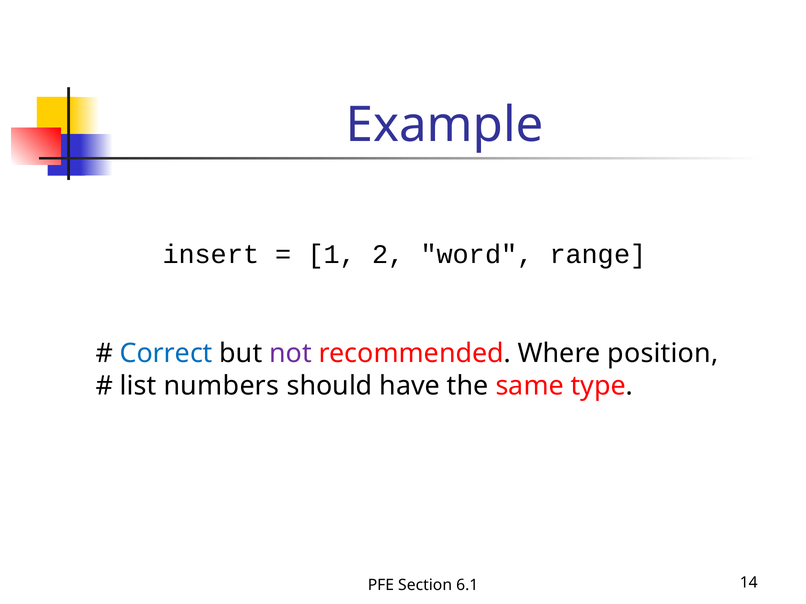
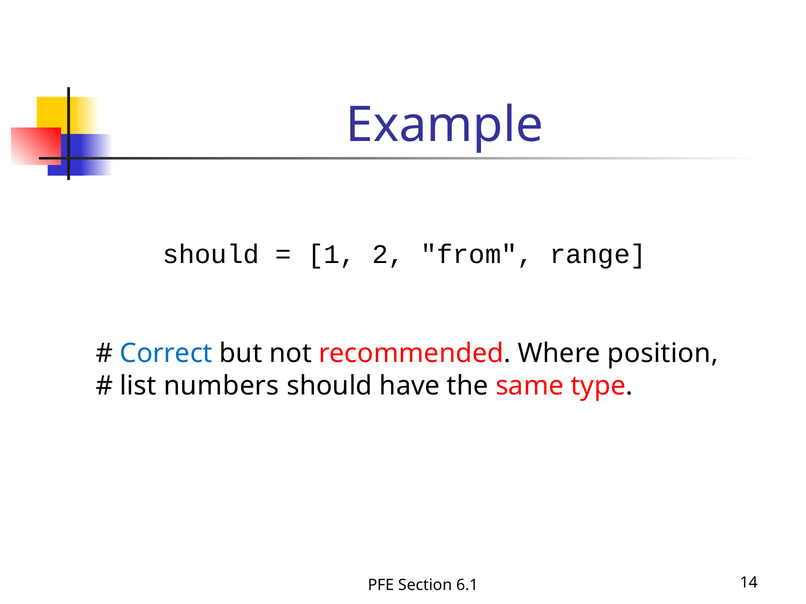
insert at (211, 254): insert -> should
word: word -> from
not colour: purple -> black
